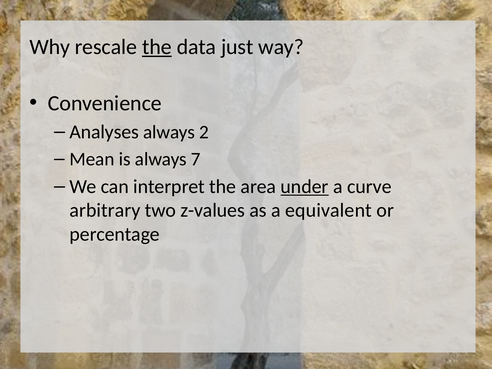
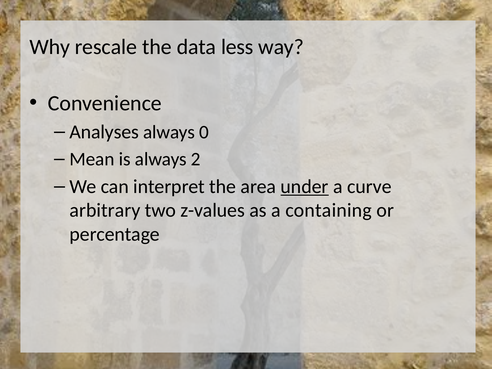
the at (157, 47) underline: present -> none
just: just -> less
2: 2 -> 0
7: 7 -> 2
equivalent: equivalent -> containing
